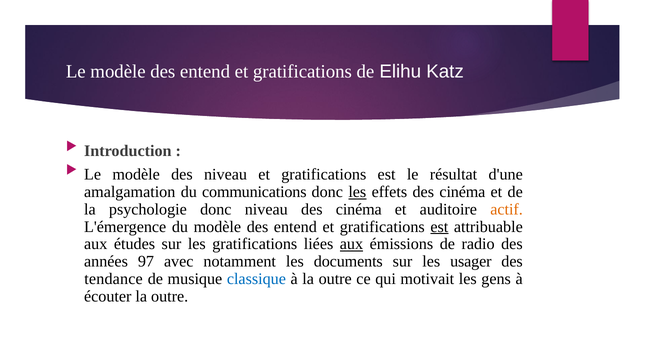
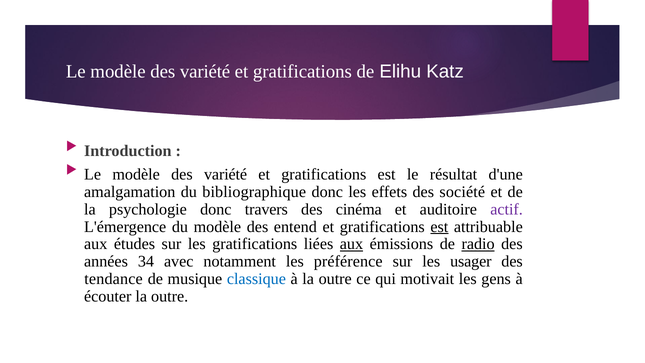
entend at (205, 72): entend -> variété
niveau at (226, 174): niveau -> variété
communications: communications -> bibliographique
les at (357, 192) underline: present -> none
effets des cinéma: cinéma -> société
donc niveau: niveau -> travers
actif colour: orange -> purple
radio underline: none -> present
97: 97 -> 34
documents: documents -> préférence
